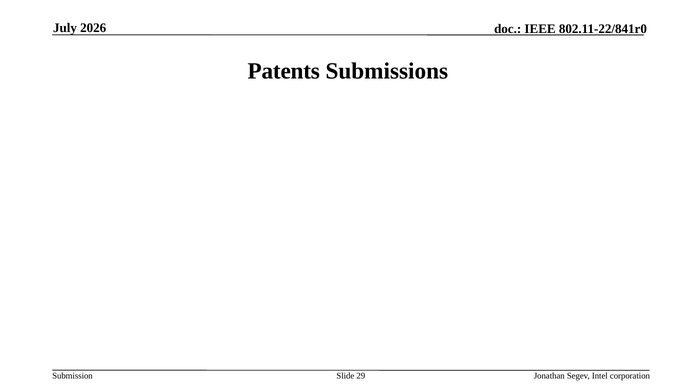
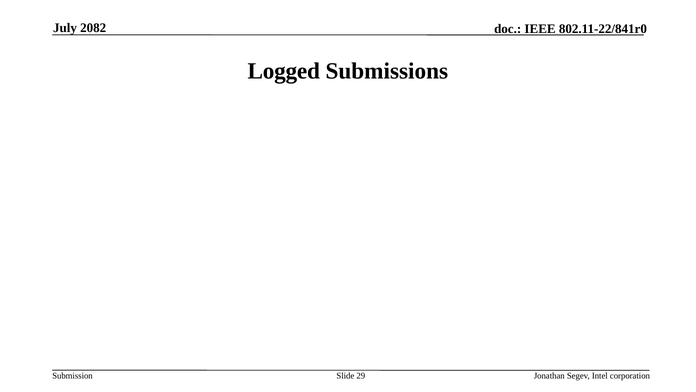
2026: 2026 -> 2082
Patents: Patents -> Logged
